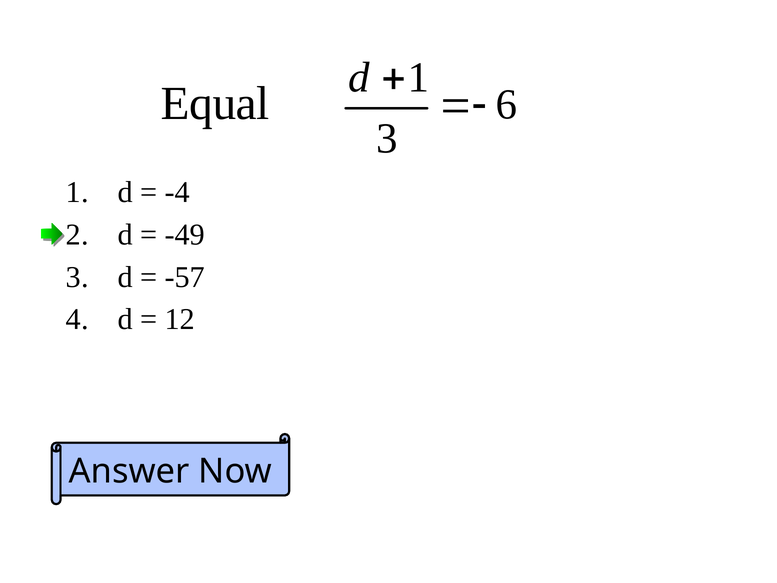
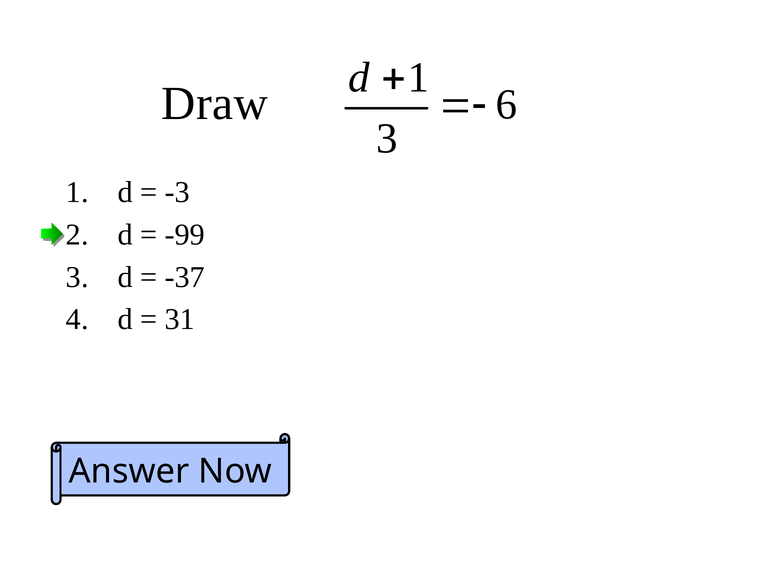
Equal: Equal -> Draw
-4: -4 -> -3
-49: -49 -> -99
-57: -57 -> -37
12: 12 -> 31
